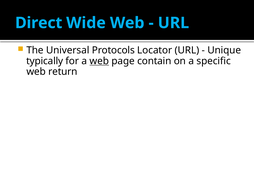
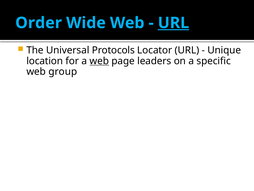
Direct: Direct -> Order
URL at (173, 23) underline: none -> present
typically: typically -> location
contain: contain -> leaders
return: return -> group
